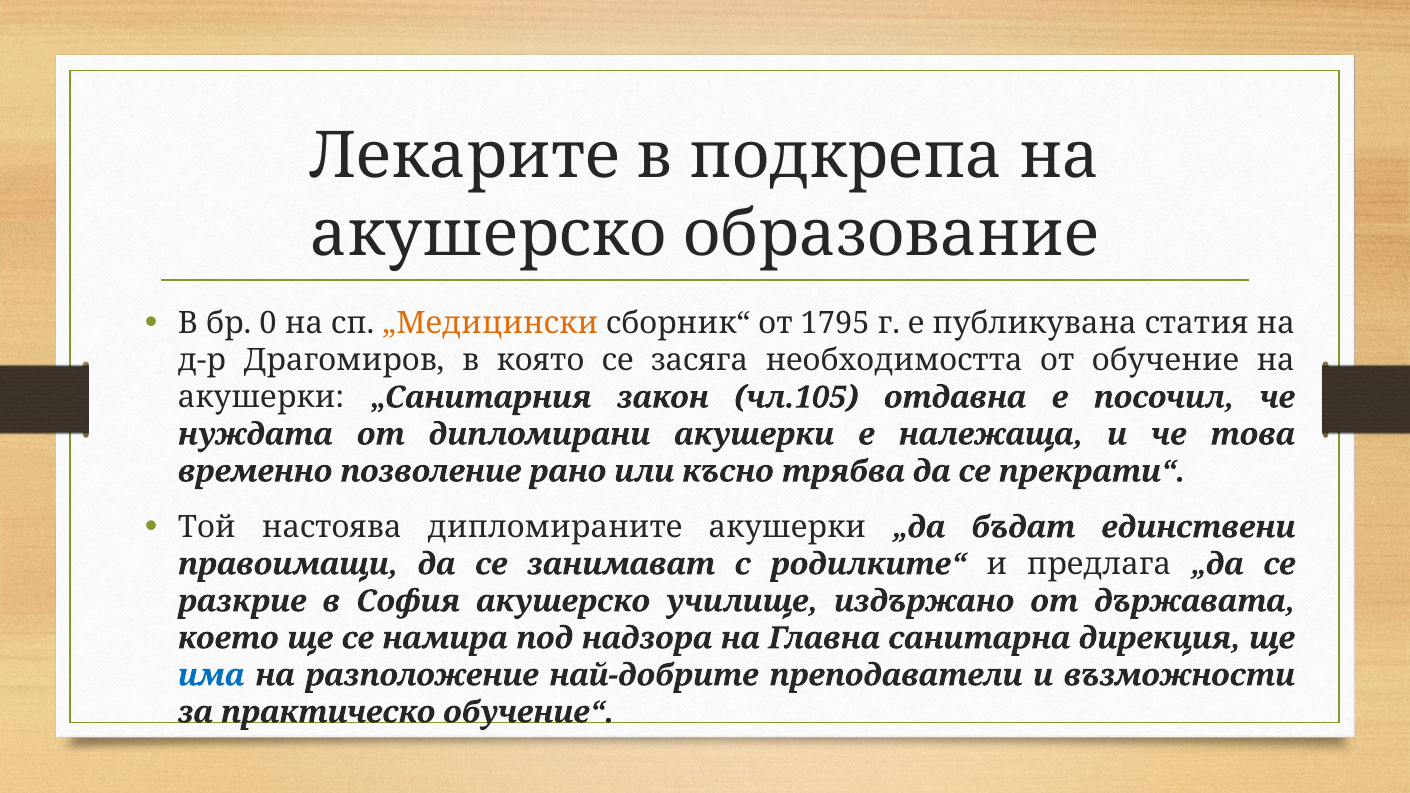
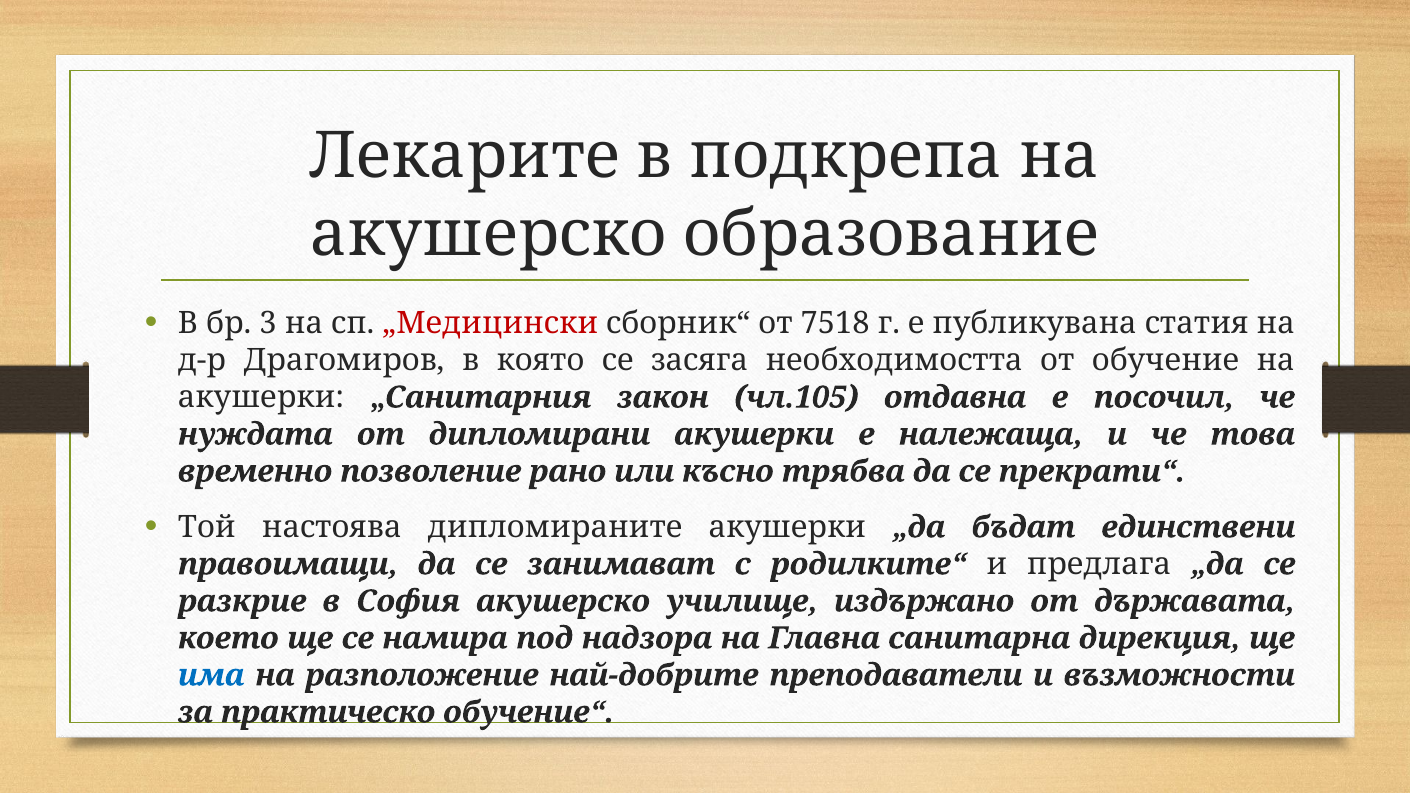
0: 0 -> 3
„Медицински colour: orange -> red
1795: 1795 -> 7518
